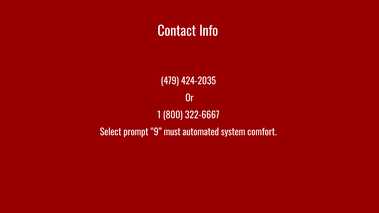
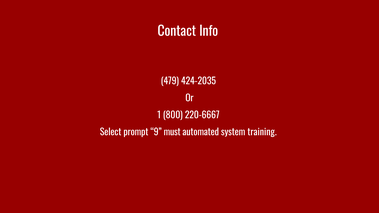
322-6667: 322-6667 -> 220-6667
comfort: comfort -> training
